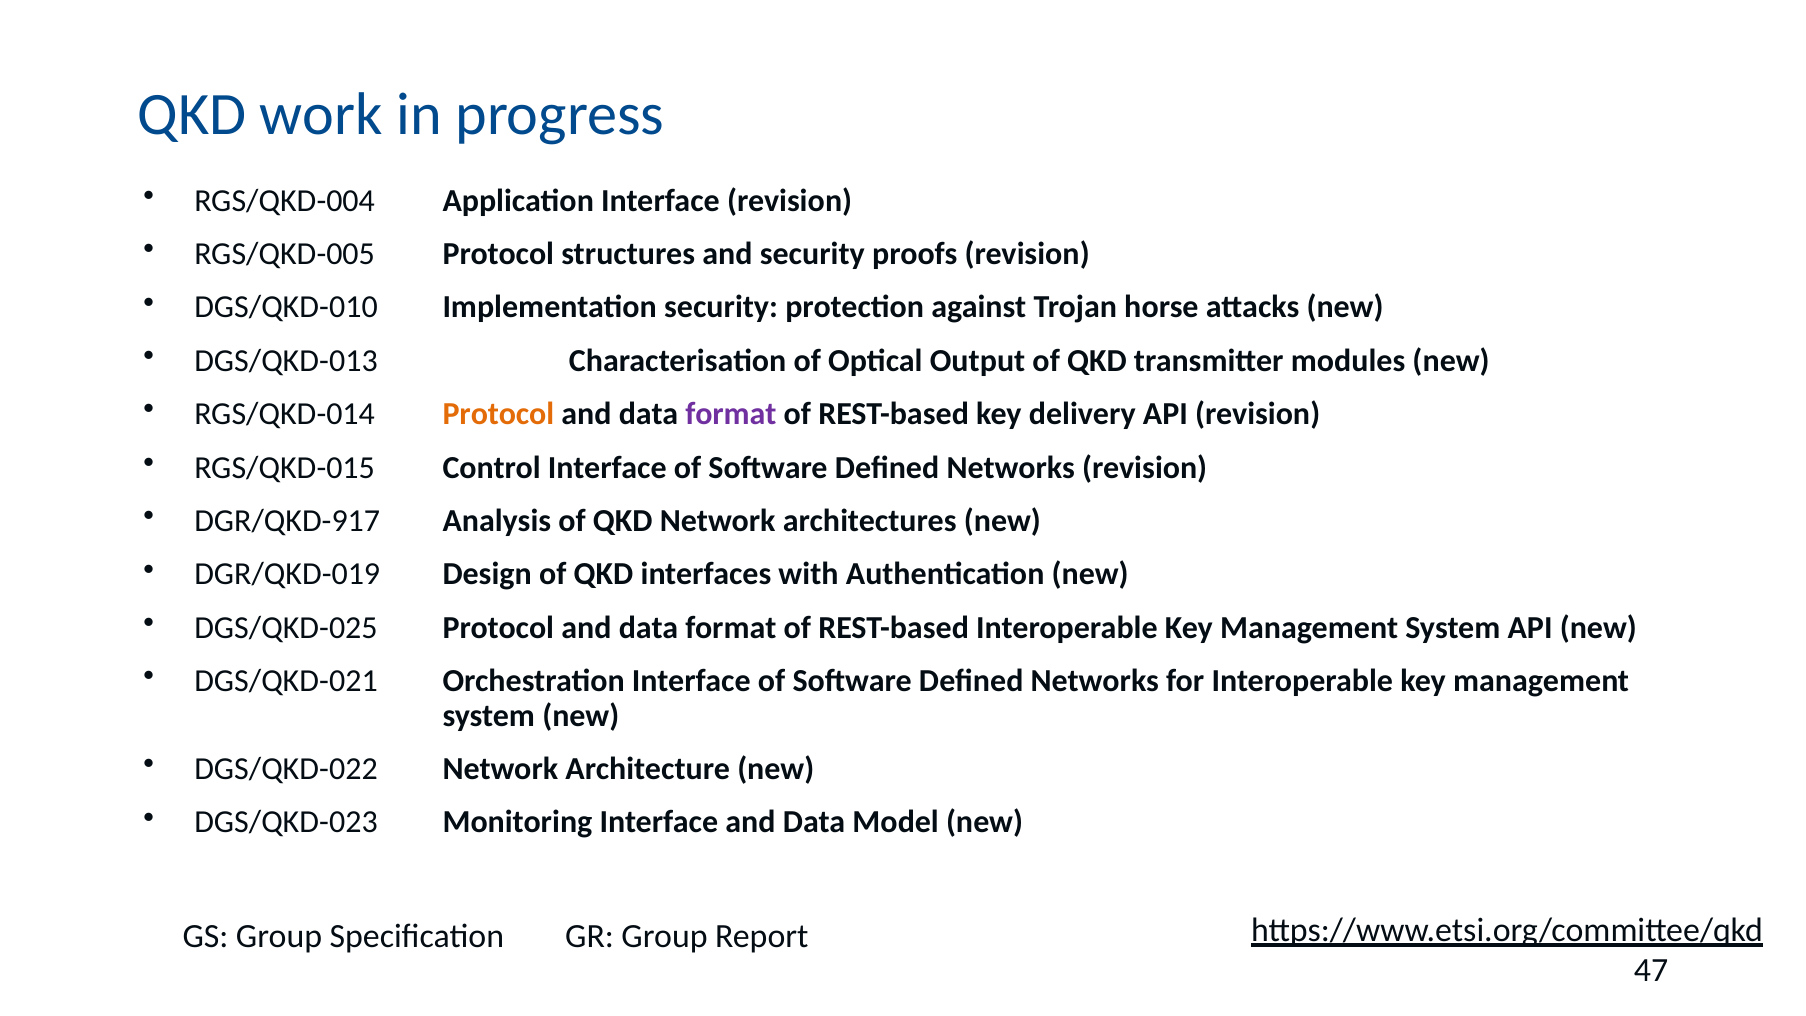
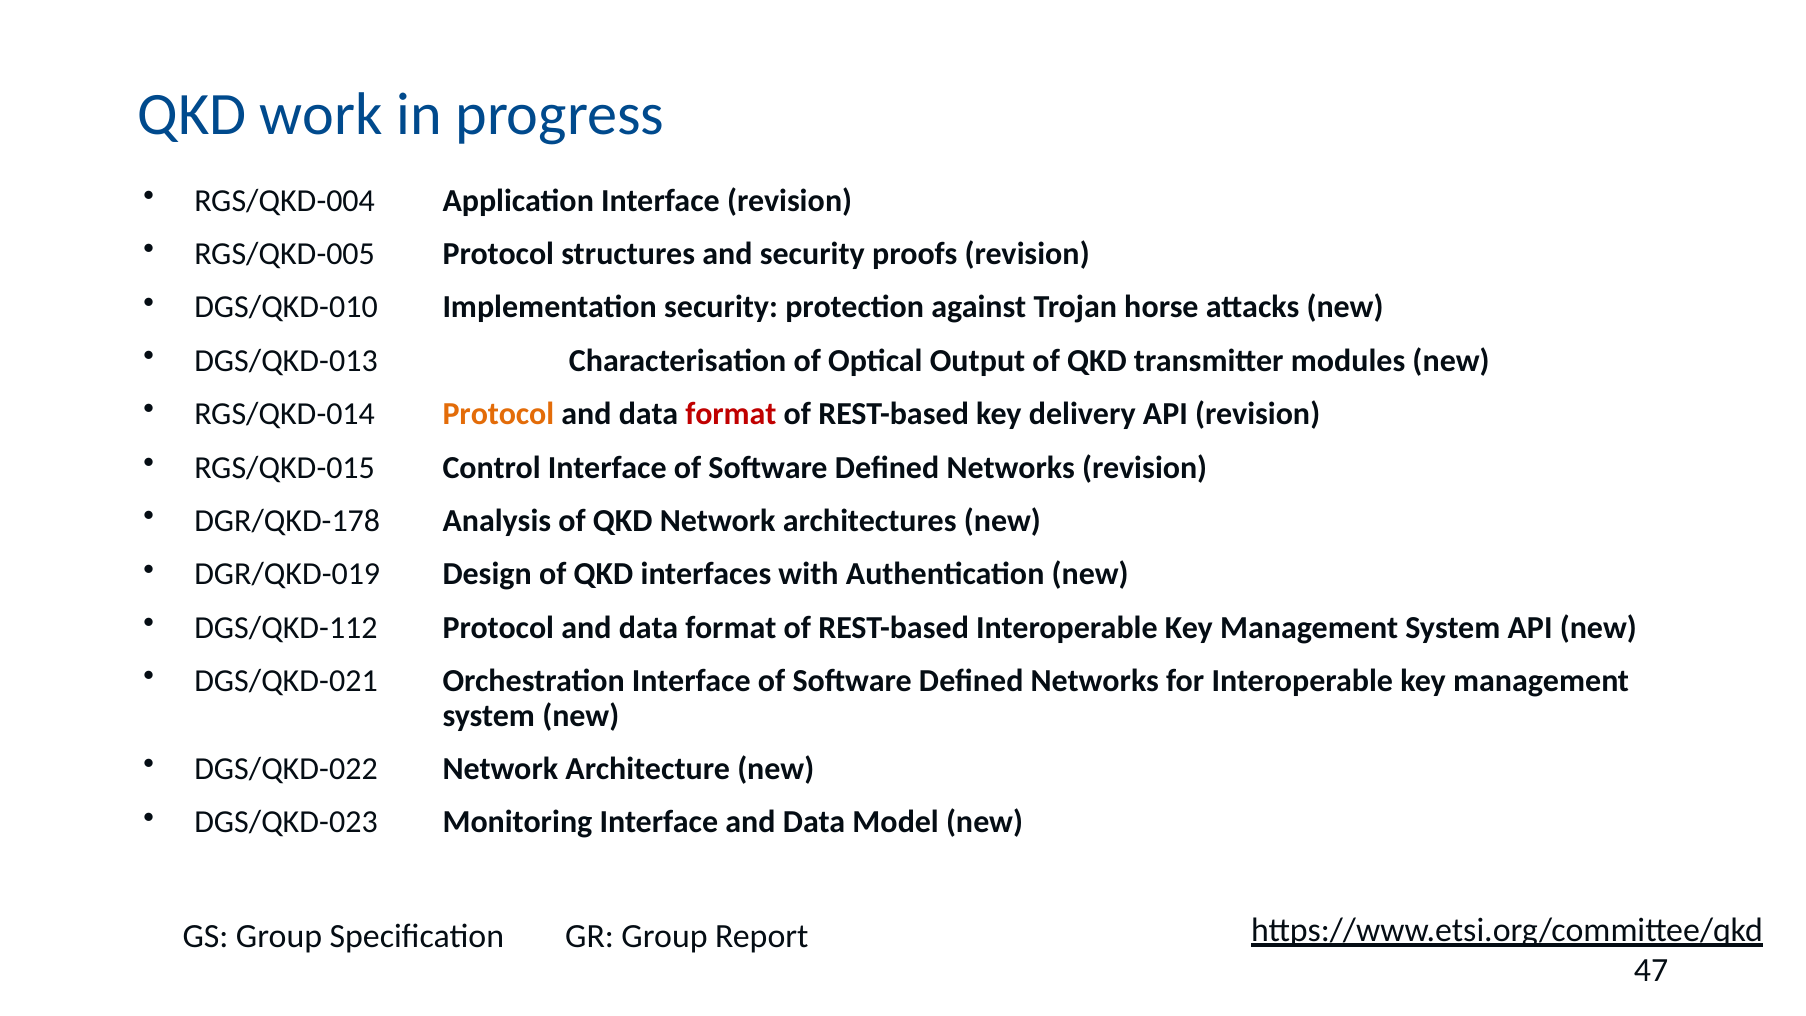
format at (731, 414) colour: purple -> red
DGR/QKD-917: DGR/QKD-917 -> DGR/QKD-178
DGS/QKD-025: DGS/QKD-025 -> DGS/QKD-112
